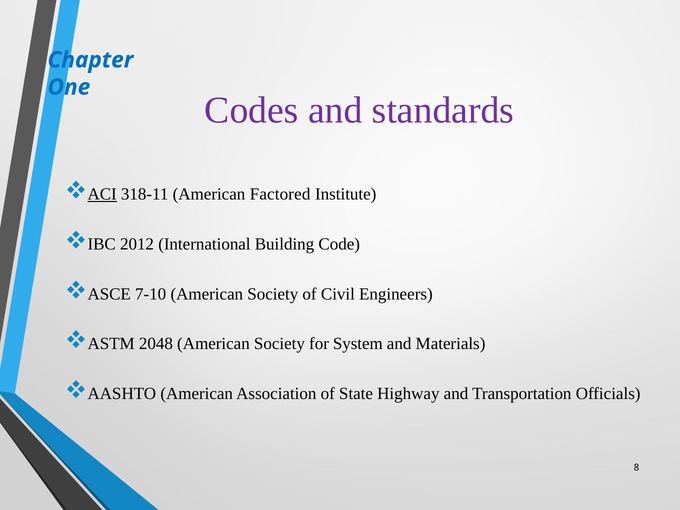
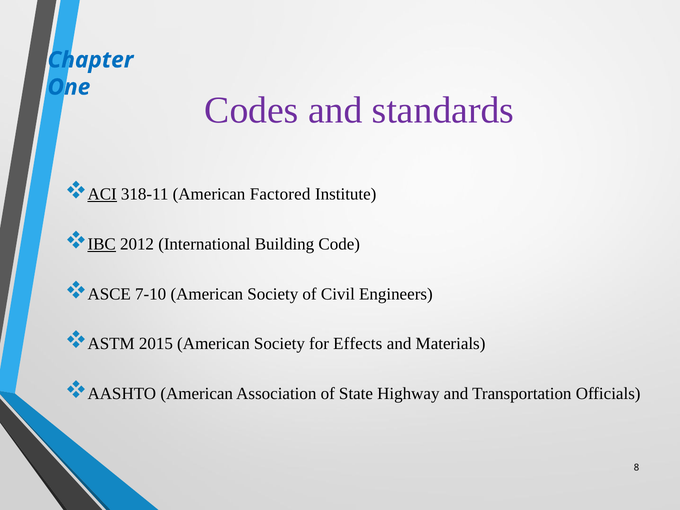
IBC underline: none -> present
2048: 2048 -> 2015
System: System -> Effects
